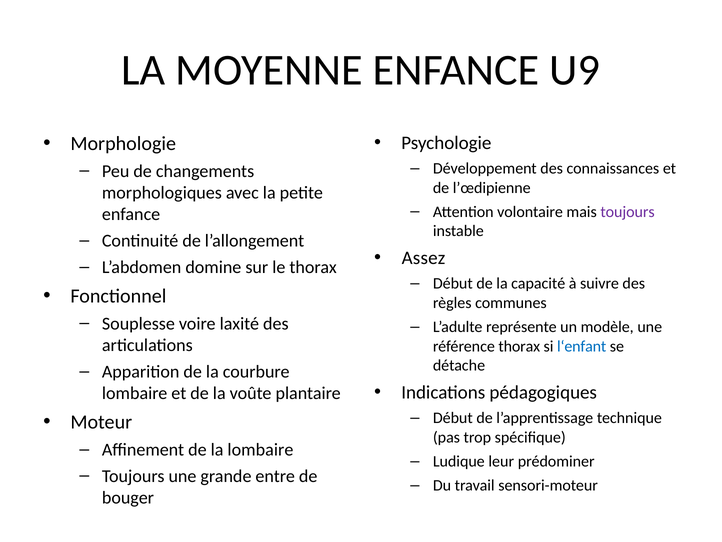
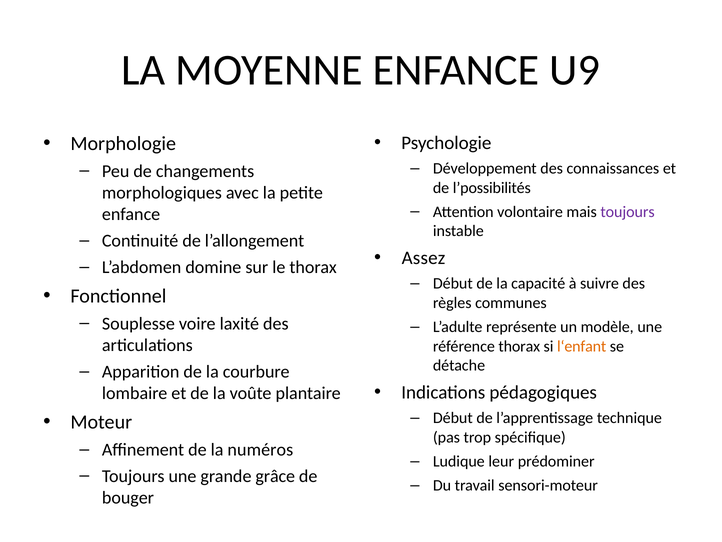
l’œdipienne: l’œdipienne -> l’possibilités
l‘enfant colour: blue -> orange
la lombaire: lombaire -> numéros
entre: entre -> grâce
